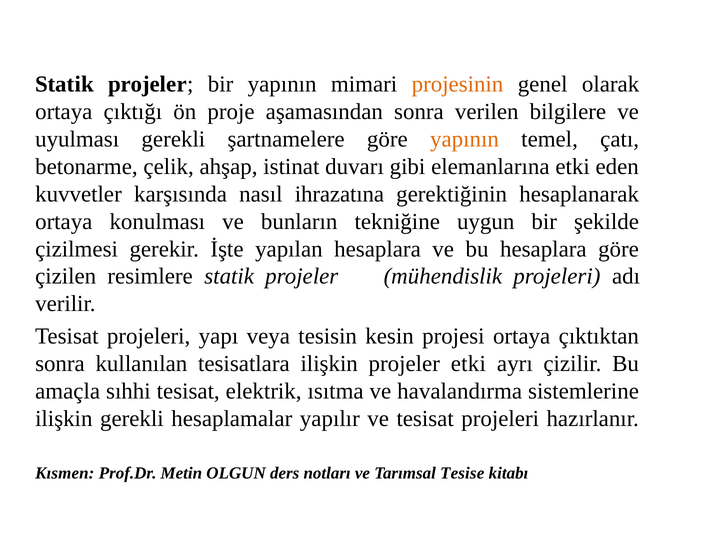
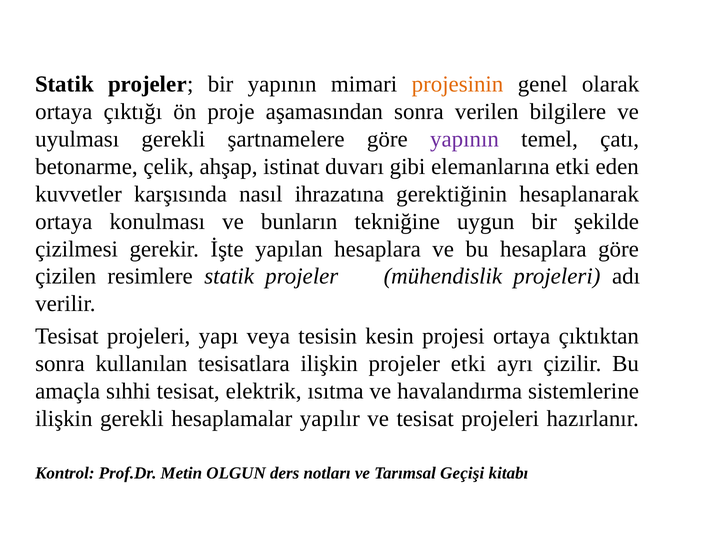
yapının at (464, 139) colour: orange -> purple
Kısmen: Kısmen -> Kontrol
Tesise: Tesise -> Geçişi
